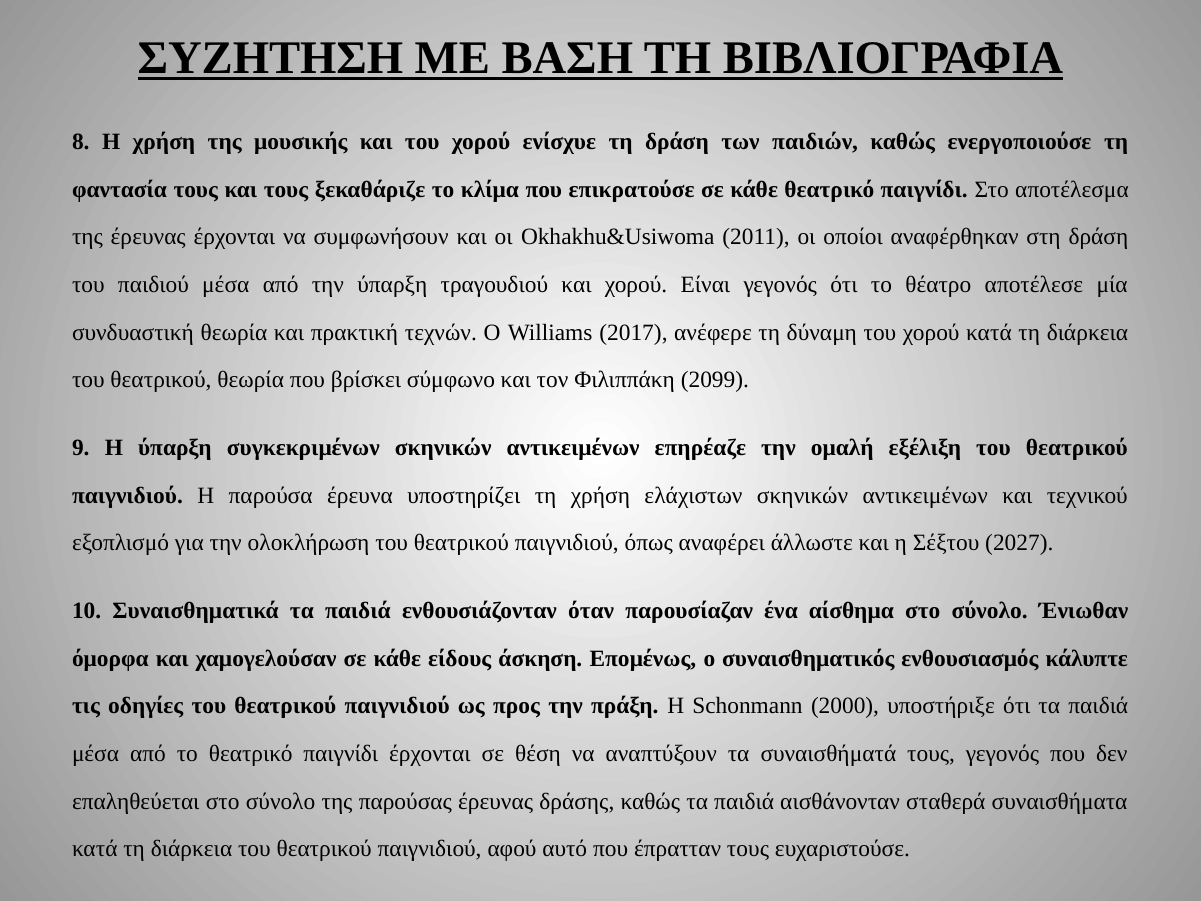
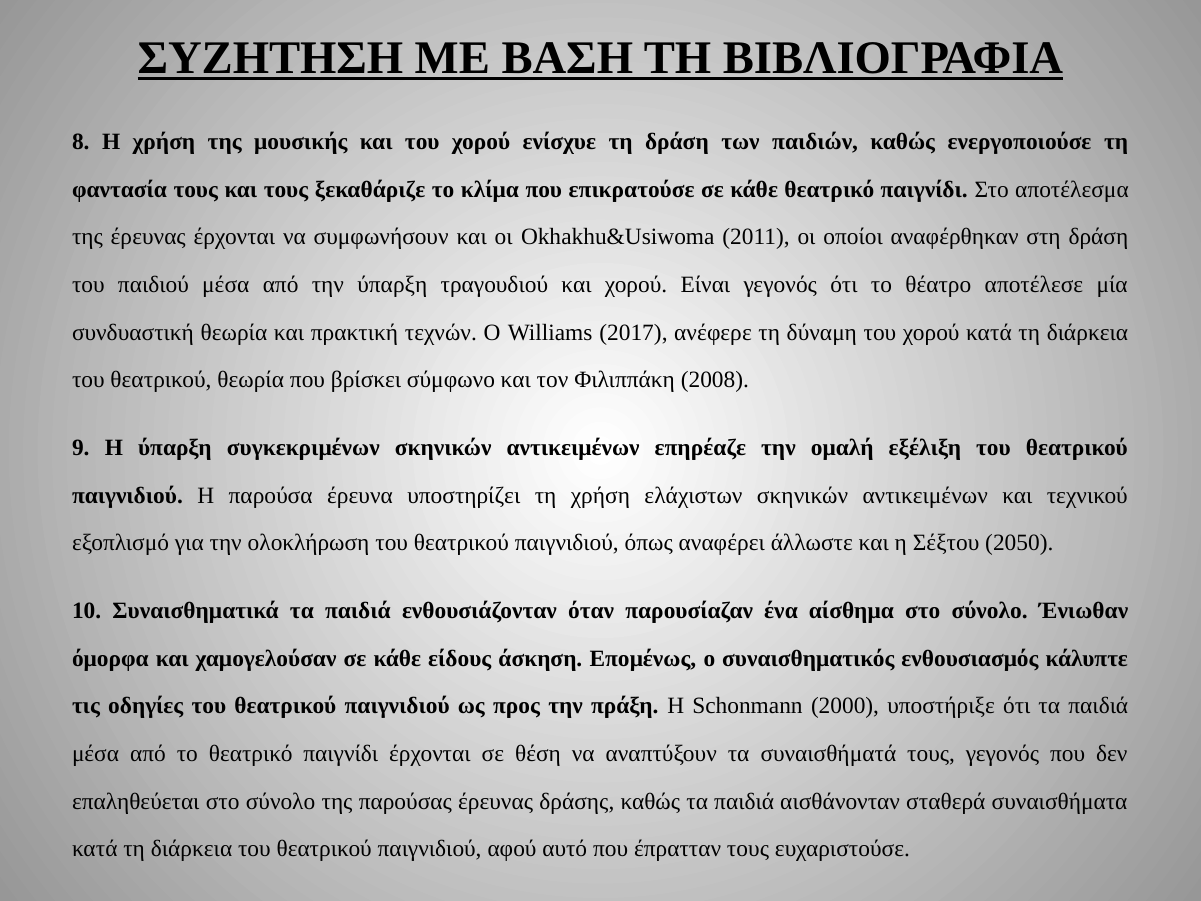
2099: 2099 -> 2008
2027: 2027 -> 2050
